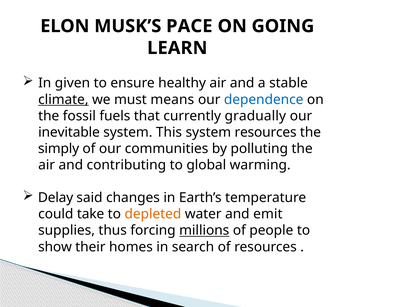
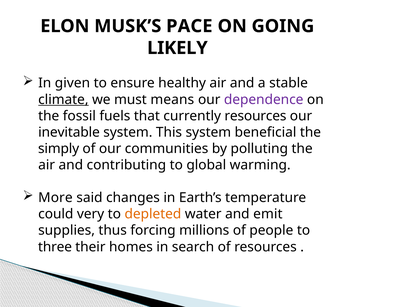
LEARN: LEARN -> LIKELY
dependence colour: blue -> purple
currently gradually: gradually -> resources
system resources: resources -> beneficial
Delay: Delay -> More
take: take -> very
millions underline: present -> none
show: show -> three
